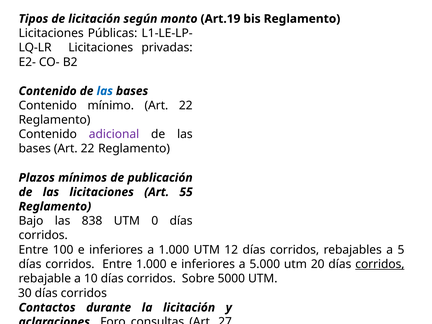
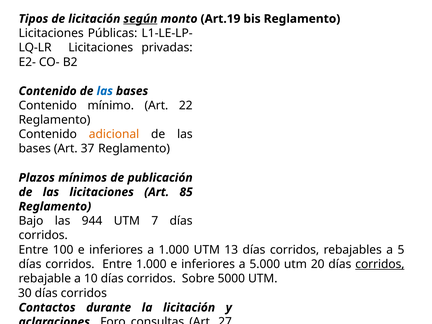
según underline: none -> present
adicional colour: purple -> orange
bases Art 22: 22 -> 37
55: 55 -> 85
838: 838 -> 944
0: 0 -> 7
12: 12 -> 13
